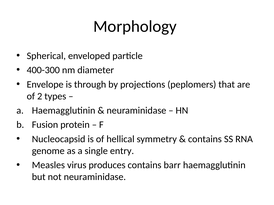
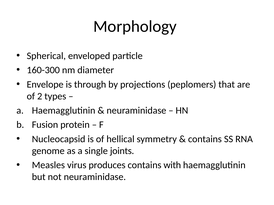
400-300: 400-300 -> 160-300
entry: entry -> joints
barr: barr -> with
